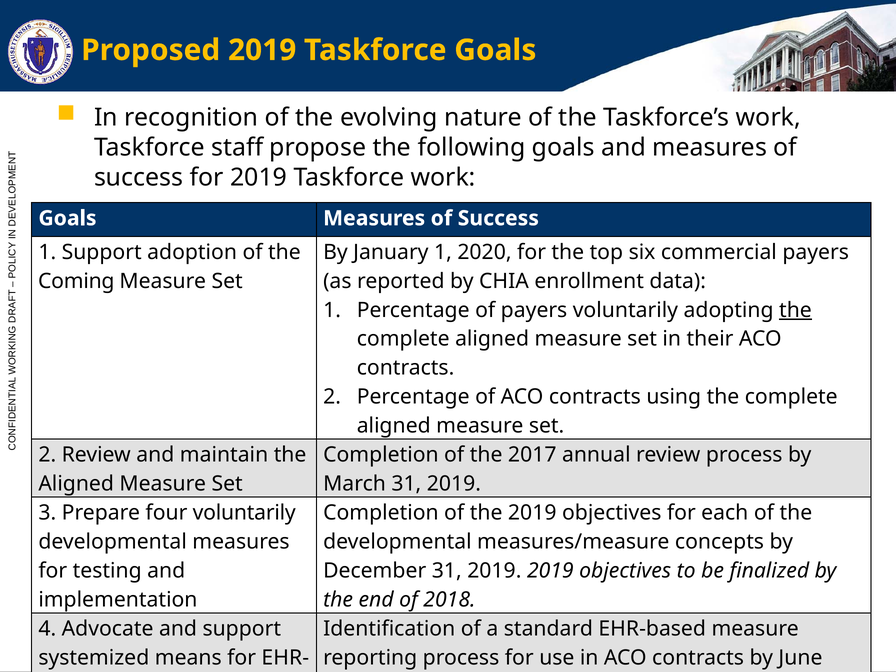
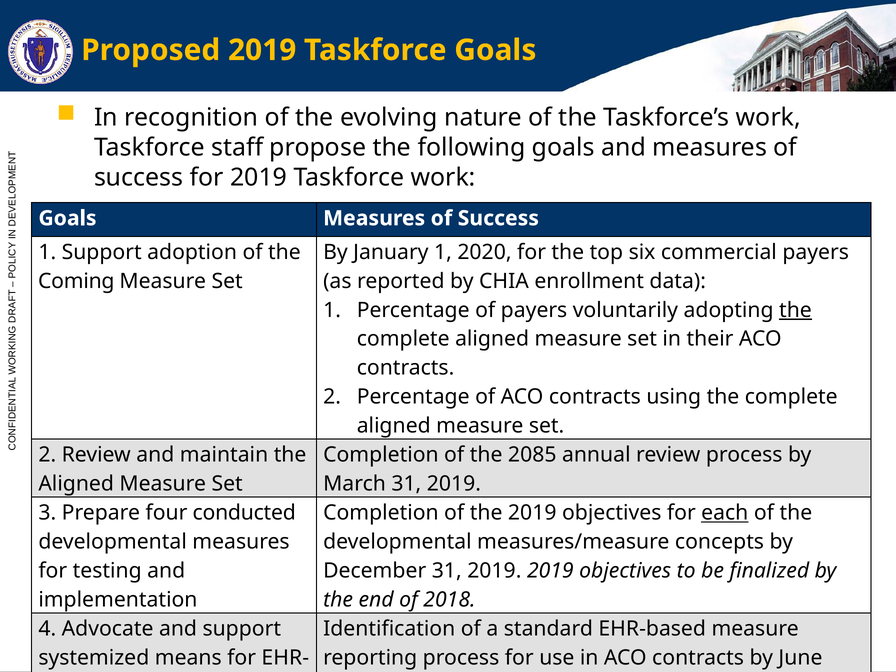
2017: 2017 -> 2085
four voluntarily: voluntarily -> conducted
each underline: none -> present
